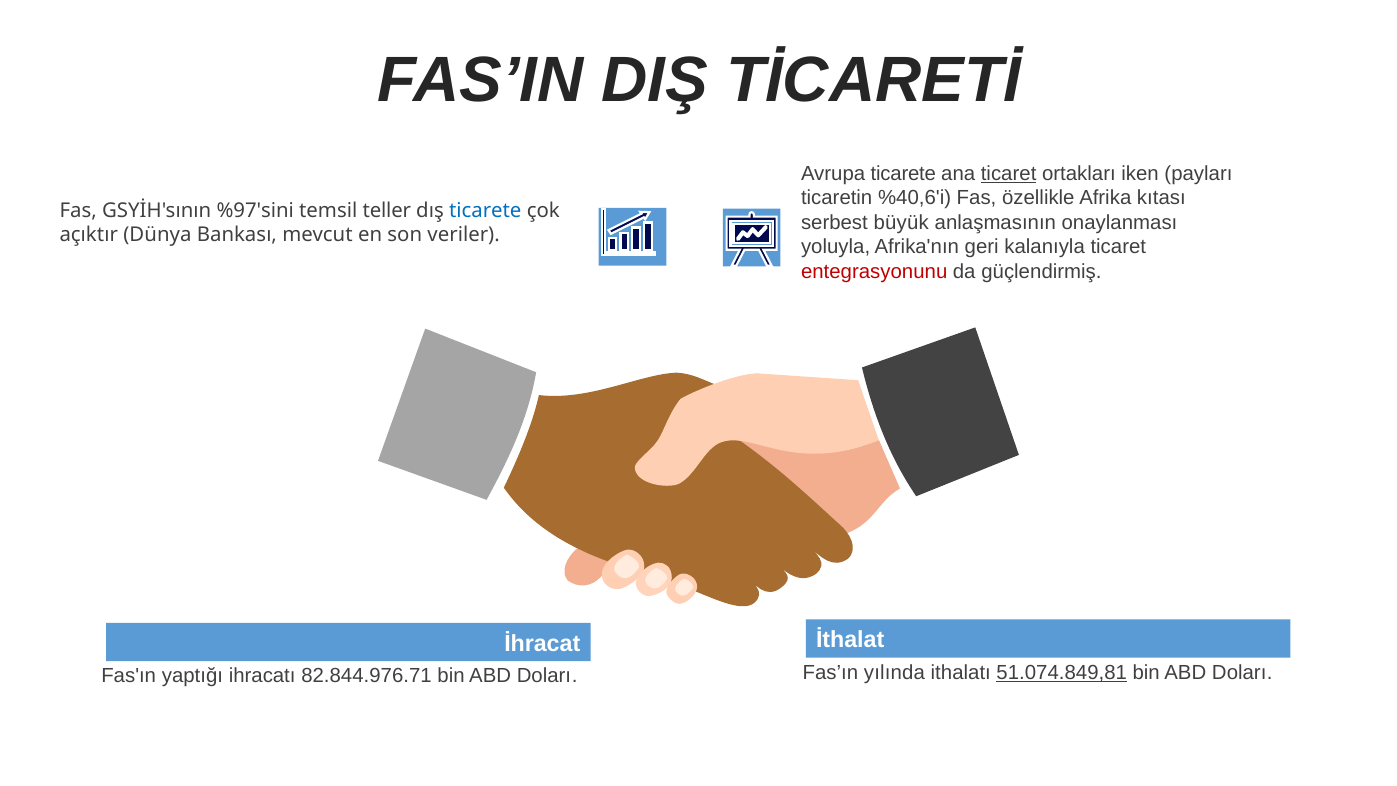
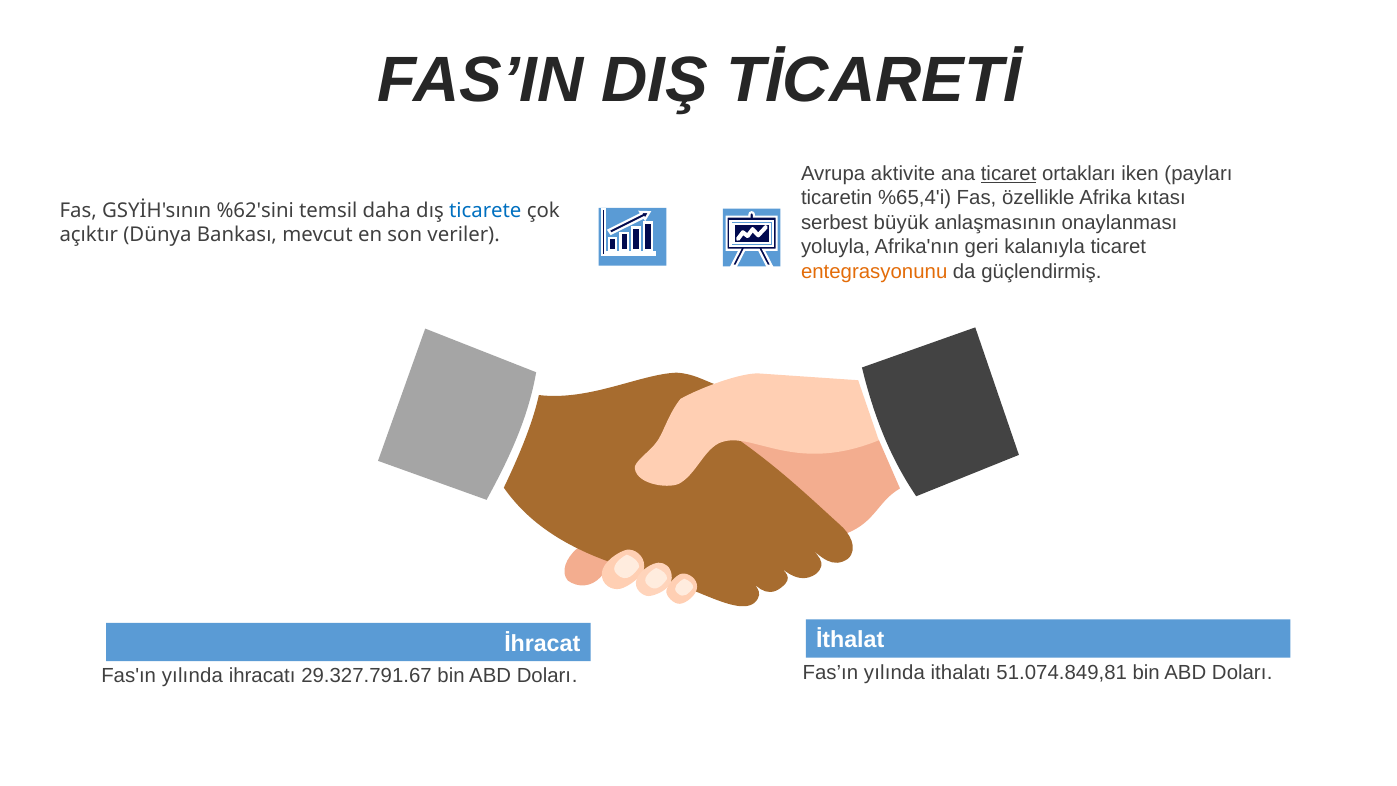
Avrupa ticarete: ticarete -> aktivite
%40,6'i: %40,6'i -> %65,4'i
%97'sini: %97'sini -> %62'sini
teller: teller -> daha
entegrasyonunu colour: red -> orange
51.074.849,81 underline: present -> none
Fas'ın yaptığı: yaptığı -> yılında
82.844.976.71: 82.844.976.71 -> 29.327.791.67
